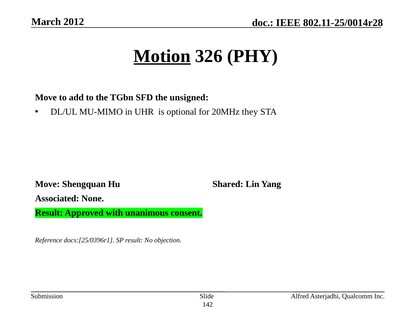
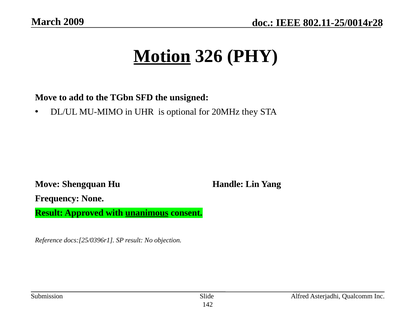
2012: 2012 -> 2009
Shared: Shared -> Handle
Associated: Associated -> Frequency
unanimous underline: none -> present
